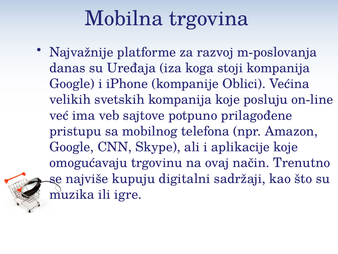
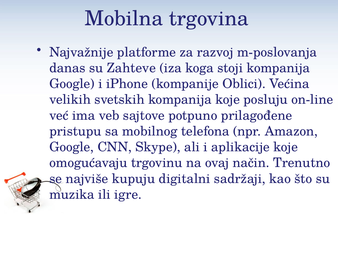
Uređaja: Uređaja -> Zahteve
